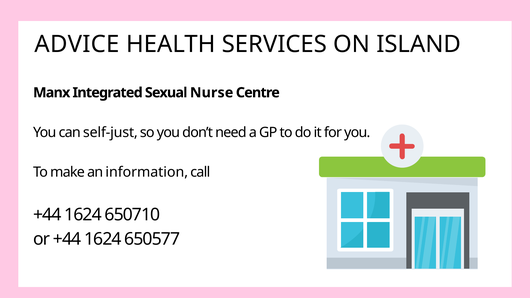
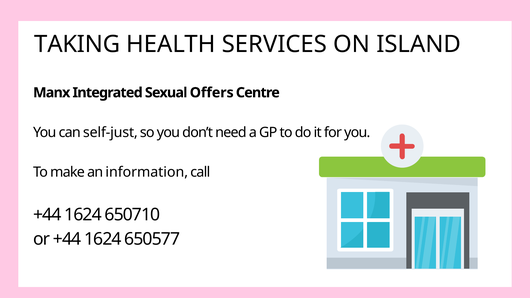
ADVICE: ADVICE -> TAKING
Nurse: Nurse -> Offers
